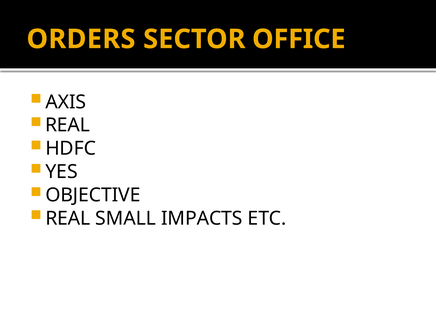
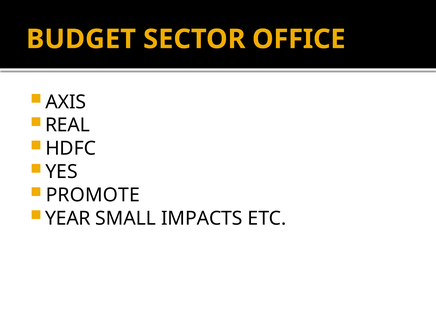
ORDERS: ORDERS -> BUDGET
OBJECTIVE: OBJECTIVE -> PROMOTE
REAL at (68, 218): REAL -> YEAR
